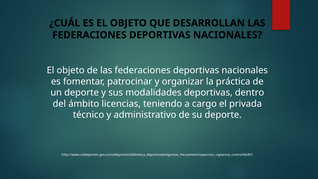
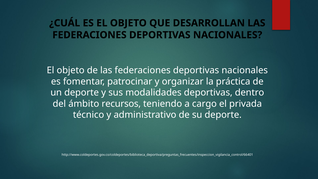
licencias: licencias -> recursos
